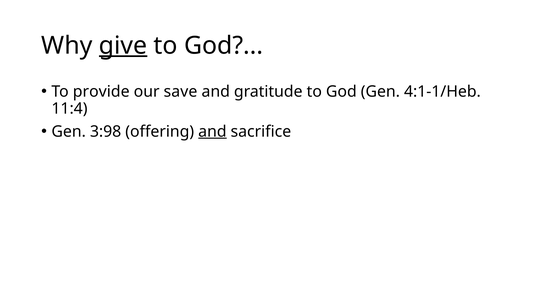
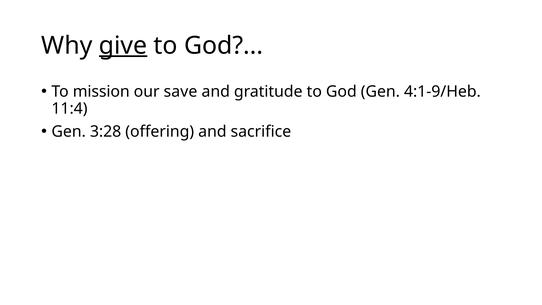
provide: provide -> mission
4:1-1/Heb: 4:1-1/Heb -> 4:1-9/Heb
3:98: 3:98 -> 3:28
and at (212, 131) underline: present -> none
